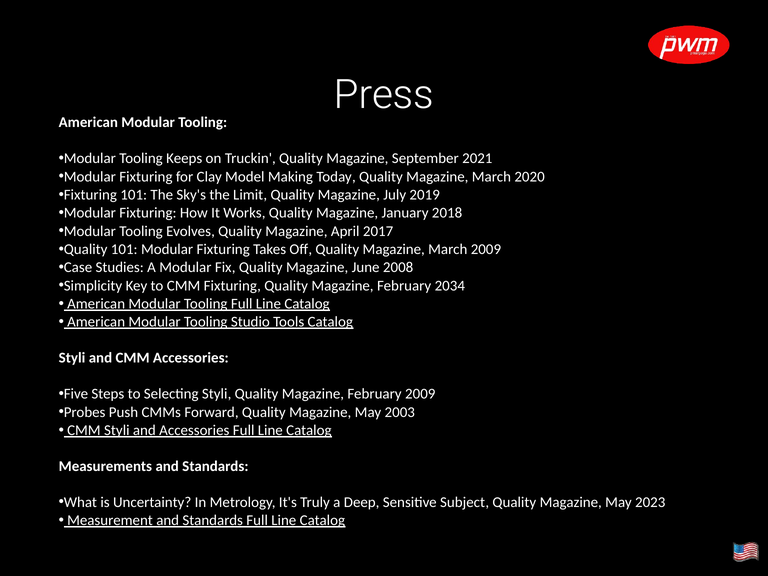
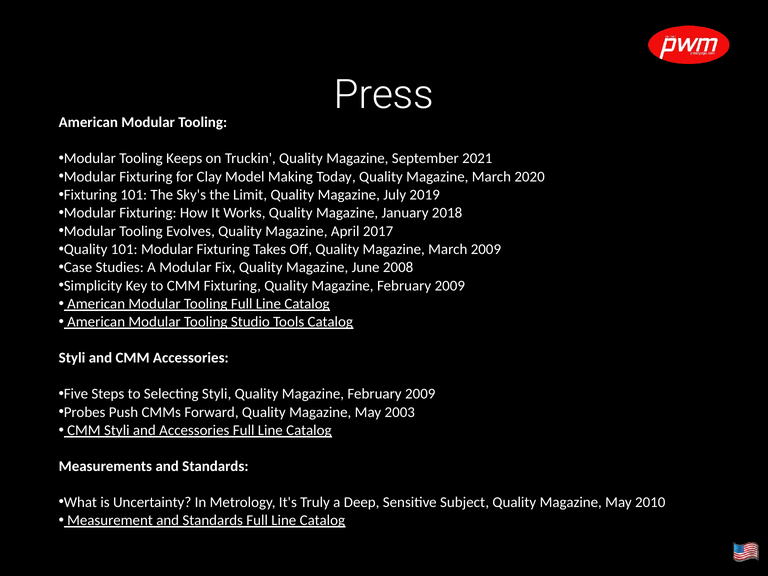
2034 at (450, 286): 2034 -> 2009
2023: 2023 -> 2010
